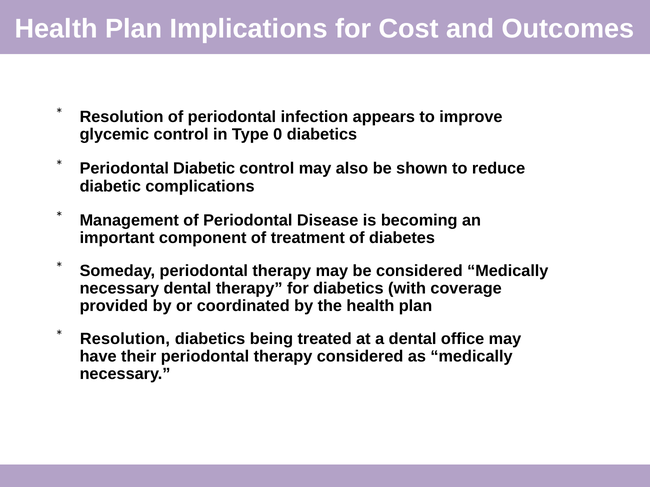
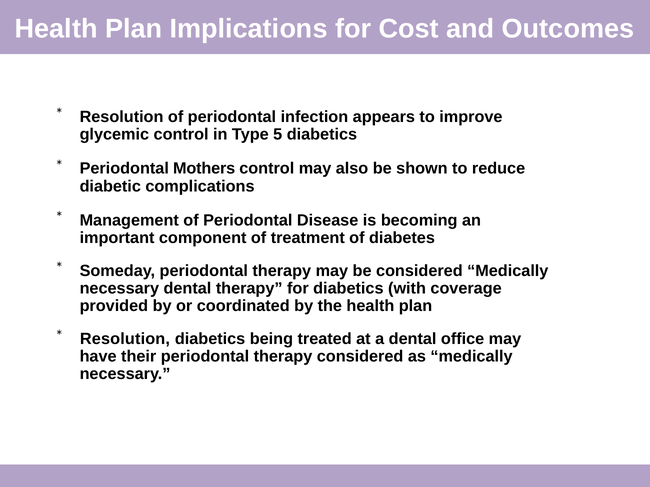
0: 0 -> 5
Periodontal Diabetic: Diabetic -> Mothers
